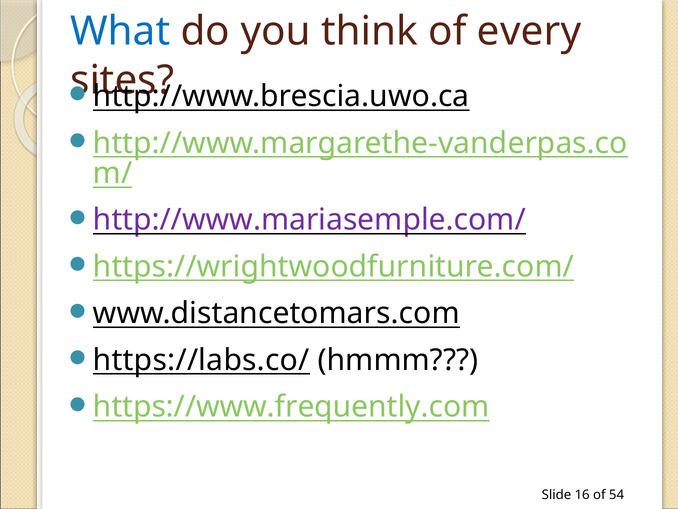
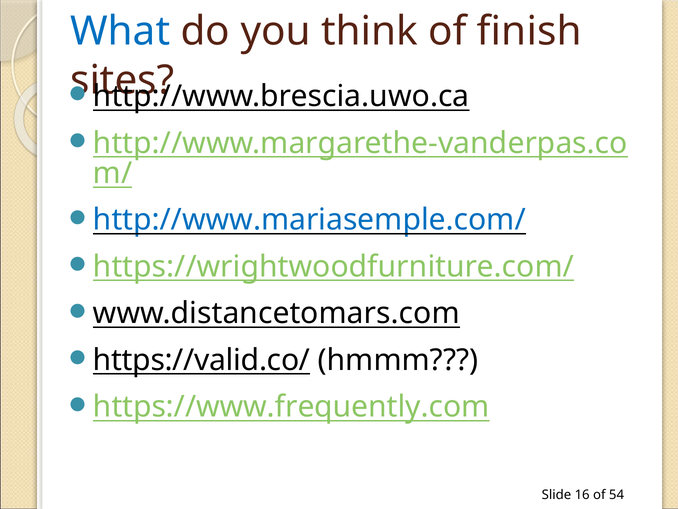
every: every -> finish
http://www.mariasemple.com/ colour: purple -> blue
https://labs.co/: https://labs.co/ -> https://valid.co/
